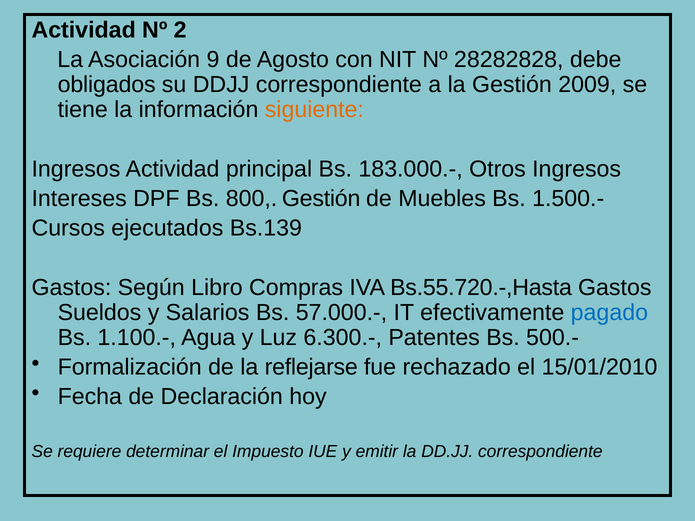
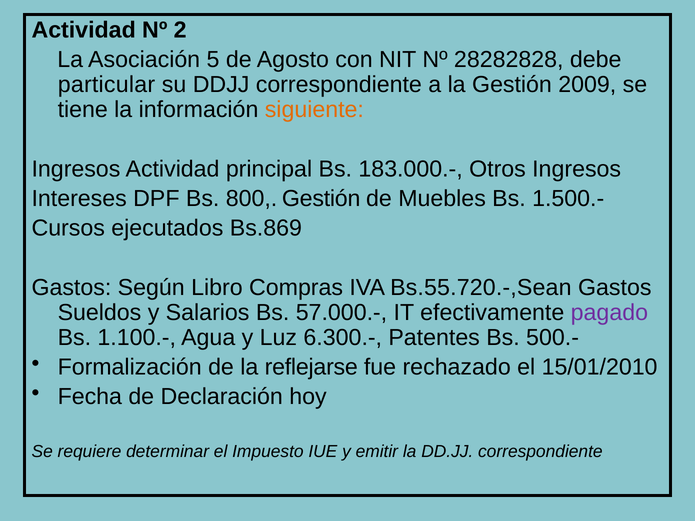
9: 9 -> 5
obligados: obligados -> particular
Bs.139: Bs.139 -> Bs.869
Bs.55.720.-,Hasta: Bs.55.720.-,Hasta -> Bs.55.720.-,Sean
pagado colour: blue -> purple
